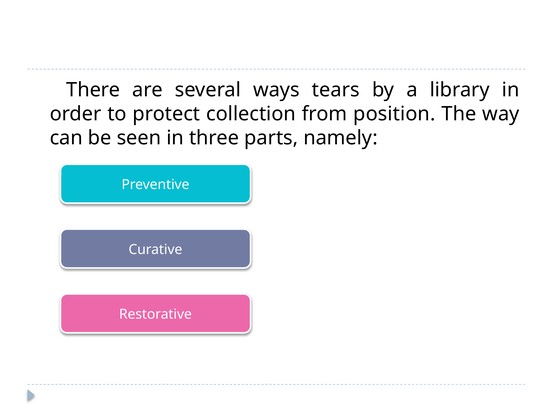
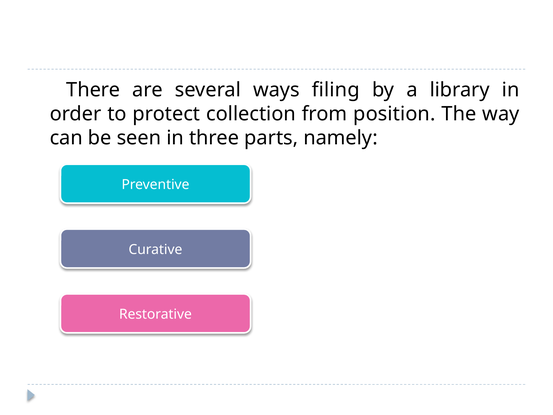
tears: tears -> filing
